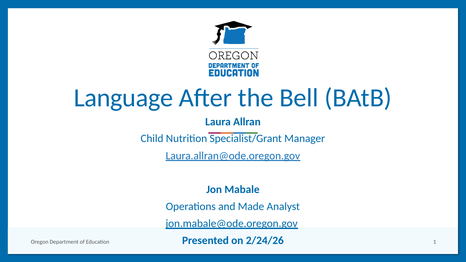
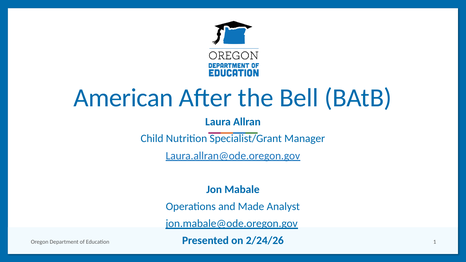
Language: Language -> American
